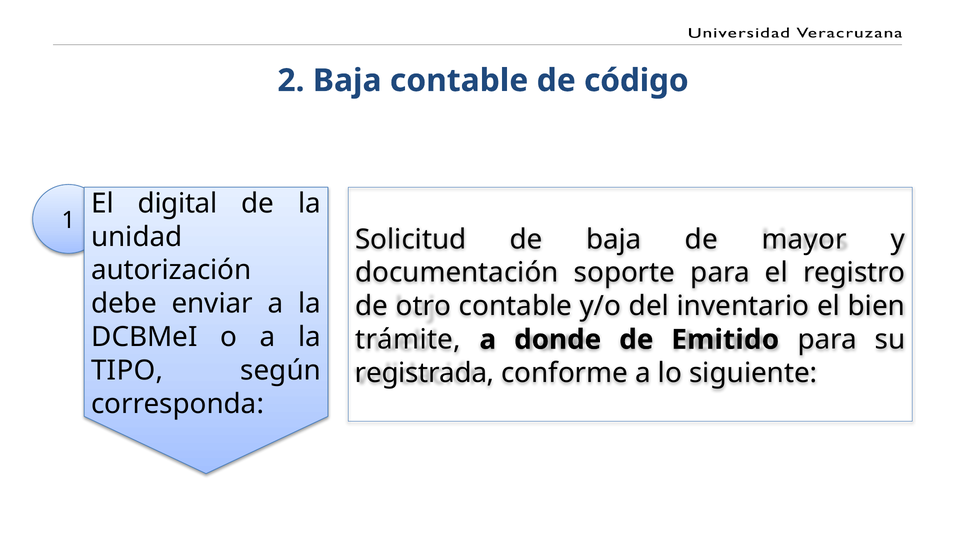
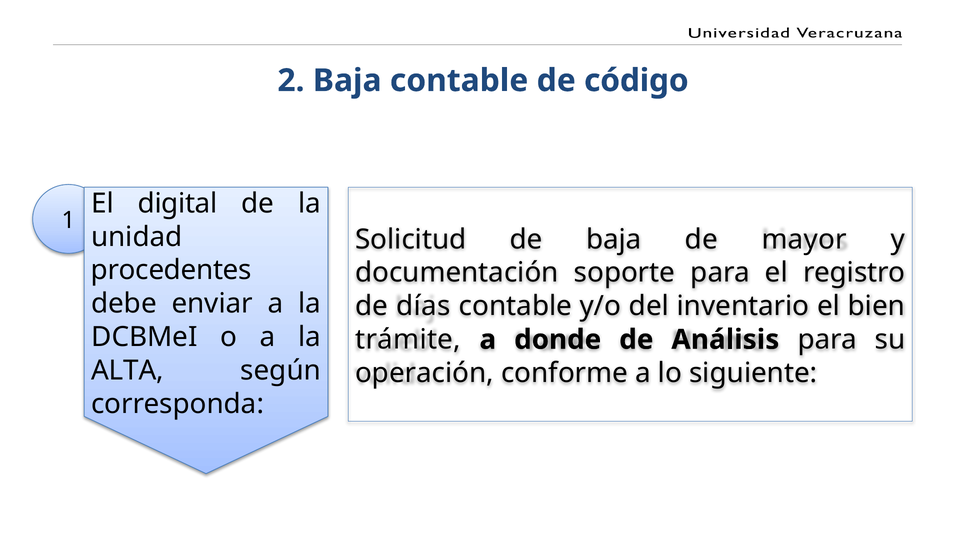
autorización: autorización -> procedentes
otro: otro -> días
Emitido: Emitido -> Análisis
TIPO: TIPO -> ALTA
registrada: registrada -> operación
